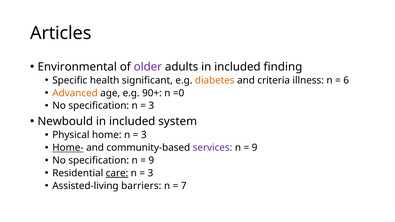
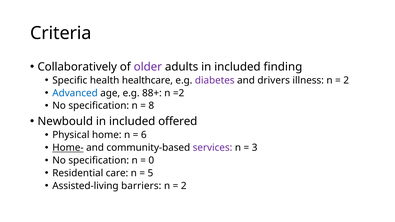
Articles: Articles -> Criteria
Environmental: Environmental -> Collaboratively
significant: significant -> healthcare
diabetes colour: orange -> purple
criteria: criteria -> drivers
6 at (346, 80): 6 -> 2
Advanced colour: orange -> blue
90+: 90+ -> 88+
=0: =0 -> =2
3 at (151, 106): 3 -> 8
system: system -> offered
3 at (144, 135): 3 -> 6
9 at (255, 148): 9 -> 3
9 at (151, 161): 9 -> 0
care underline: present -> none
3 at (150, 173): 3 -> 5
7 at (184, 186): 7 -> 2
